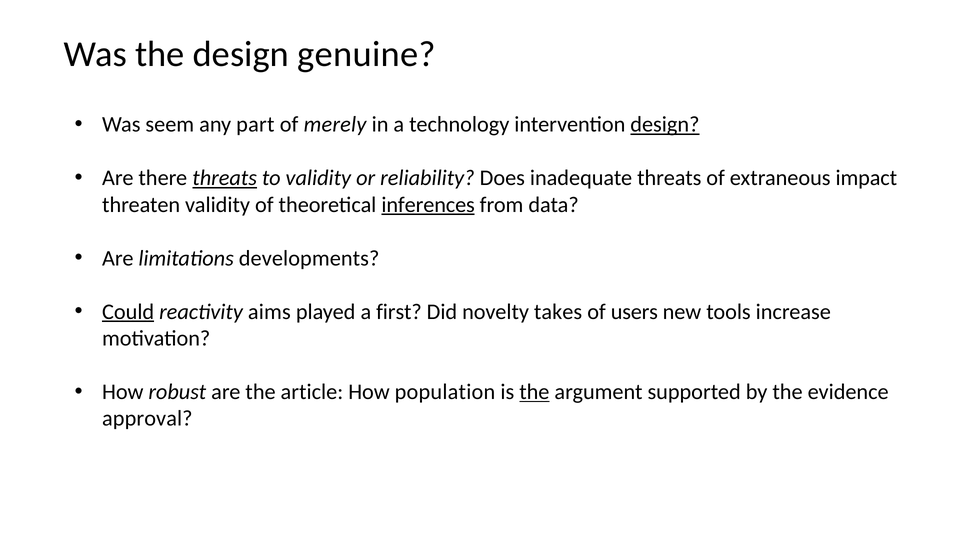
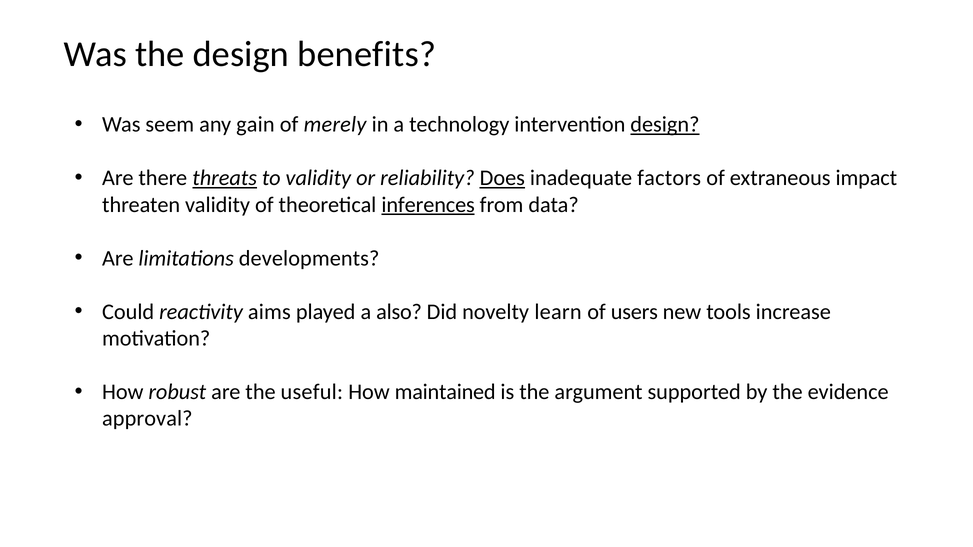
genuine: genuine -> benefits
part: part -> gain
Does underline: none -> present
inadequate threats: threats -> factors
Could underline: present -> none
first: first -> also
takes: takes -> learn
article: article -> useful
population: population -> maintained
the at (534, 392) underline: present -> none
